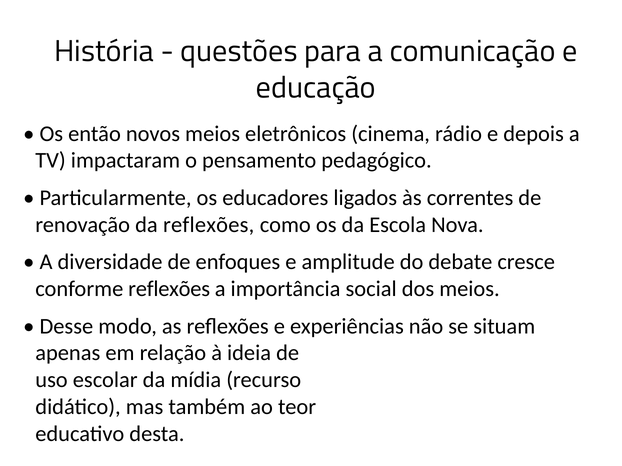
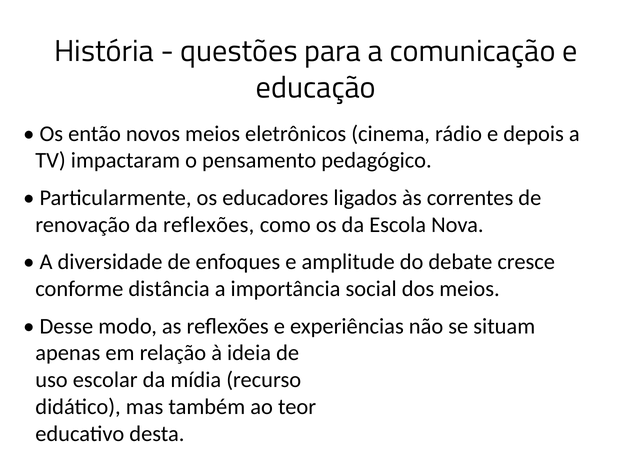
conforme reflexões: reflexões -> distância
